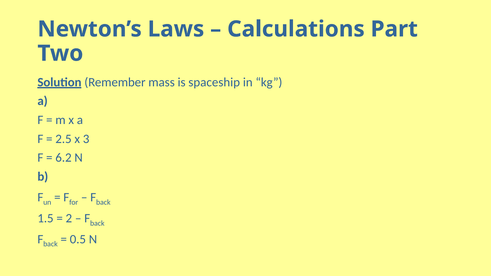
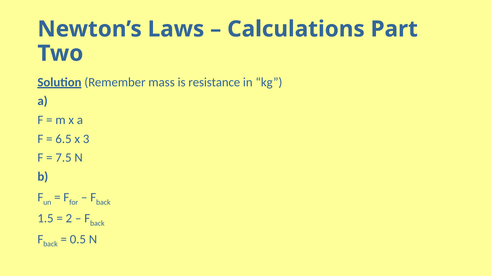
spaceship: spaceship -> resistance
2.5: 2.5 -> 6.5
6.2: 6.2 -> 7.5
